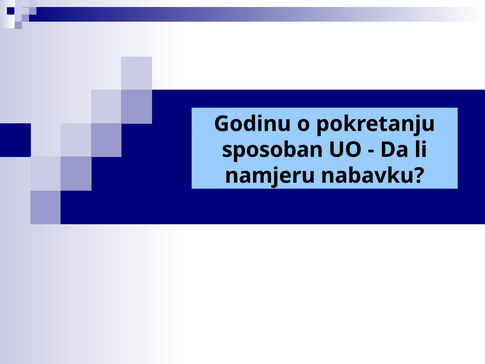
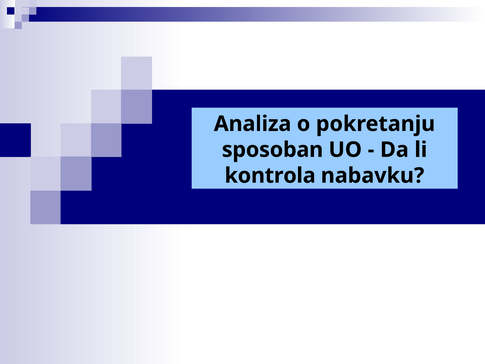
Godinu: Godinu -> Analiza
namjeru: namjeru -> kontrola
